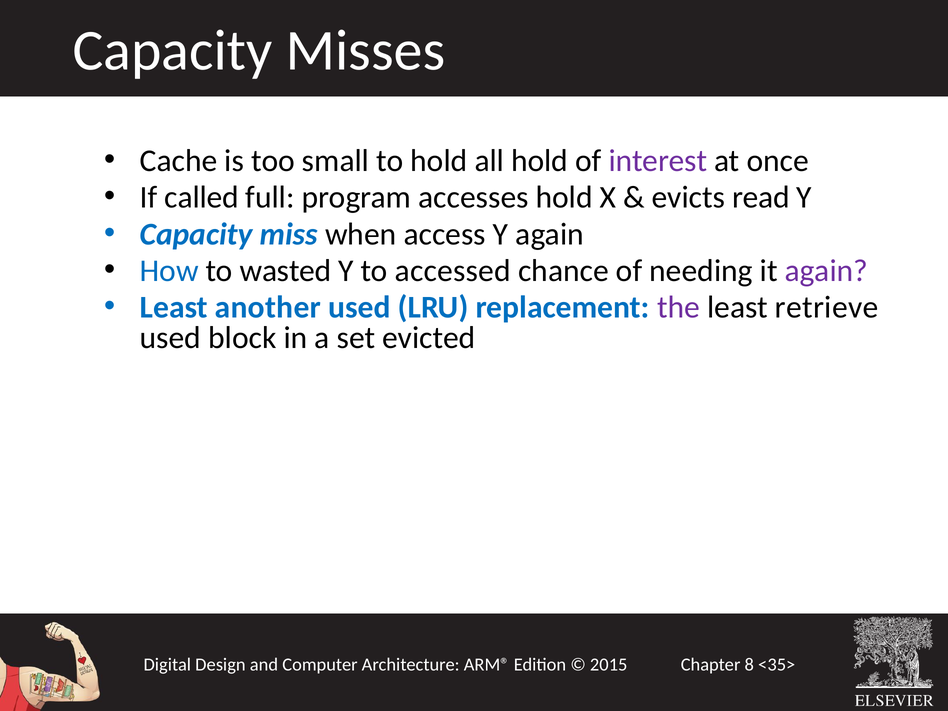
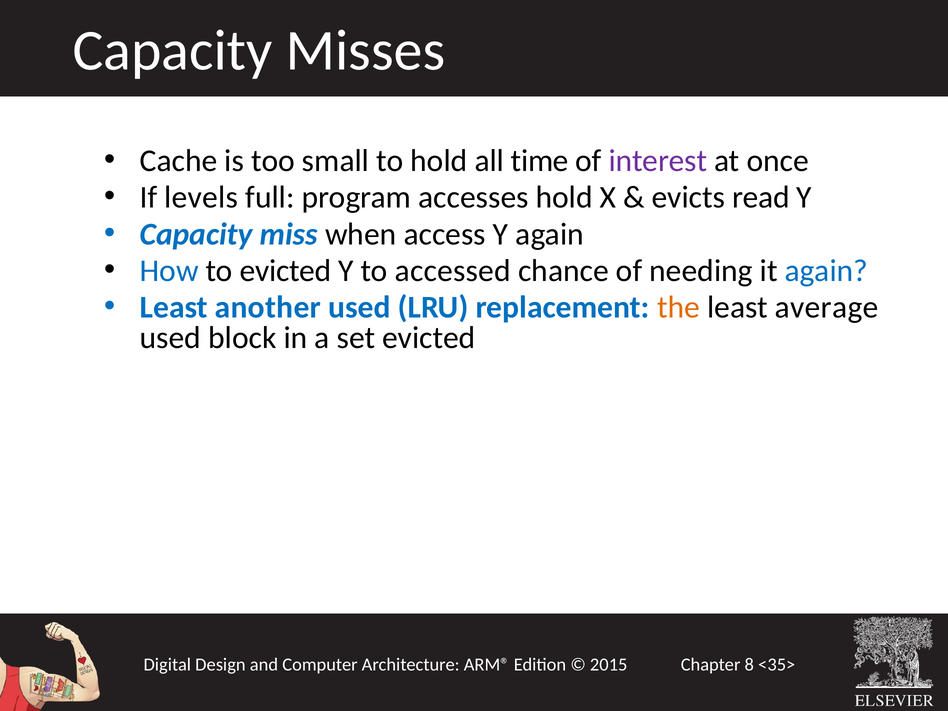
all hold: hold -> time
called: called -> levels
to wasted: wasted -> evicted
again at (826, 271) colour: purple -> blue
the colour: purple -> orange
retrieve: retrieve -> average
